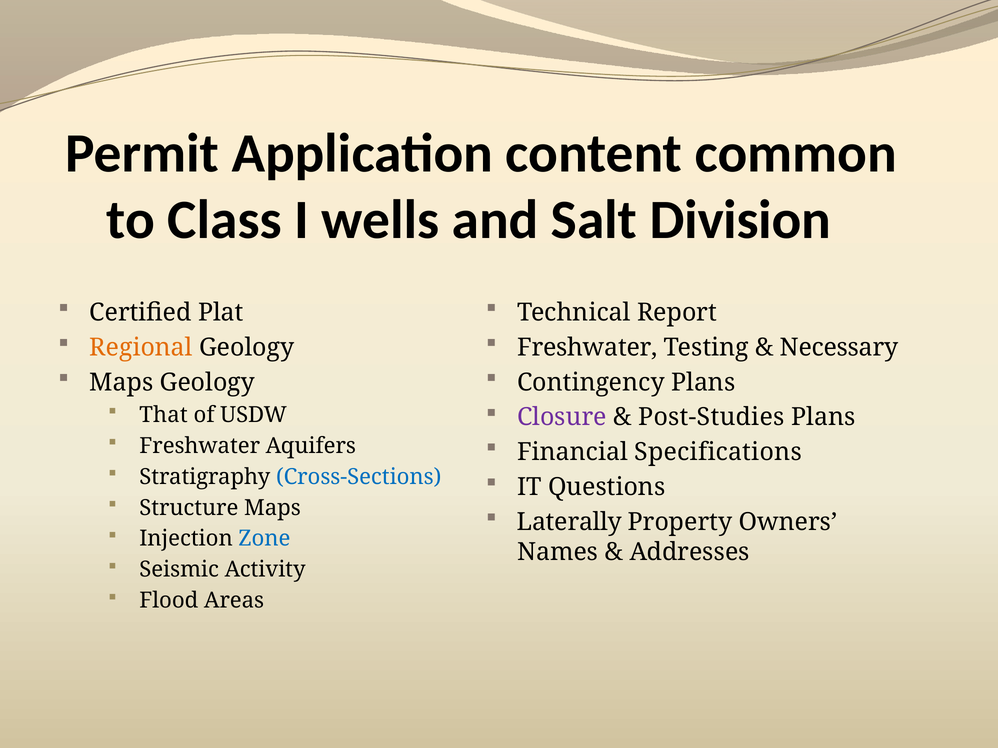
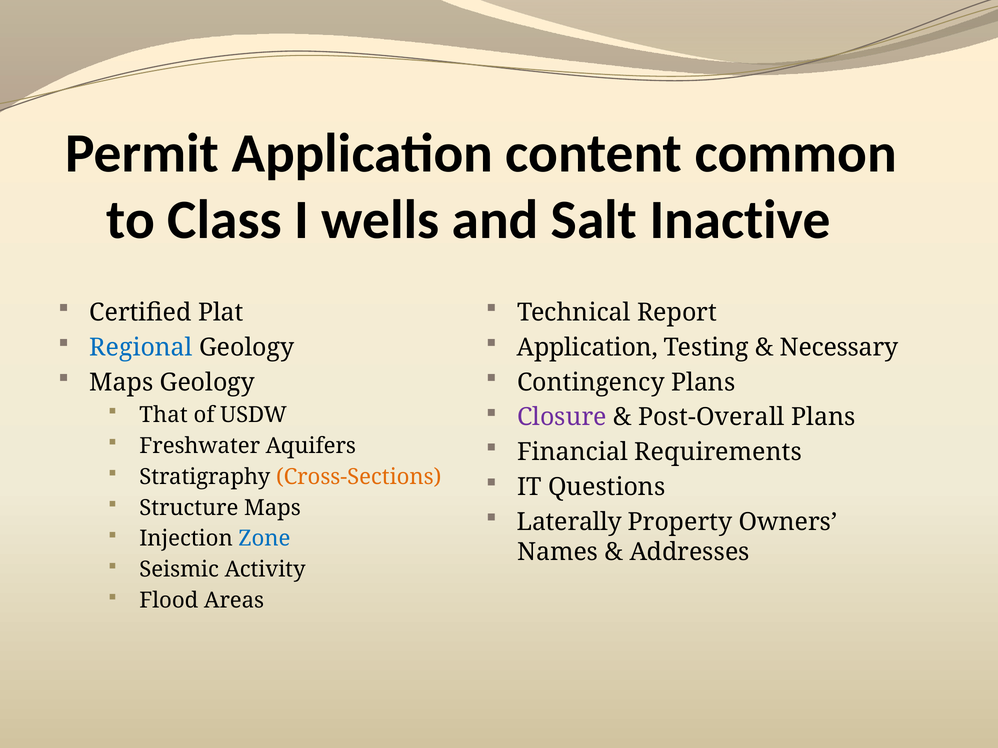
Division: Division -> Inactive
Regional colour: orange -> blue
Freshwater at (587, 348): Freshwater -> Application
Post-Studies: Post-Studies -> Post-Overall
Specifications: Specifications -> Requirements
Cross-Sections colour: blue -> orange
